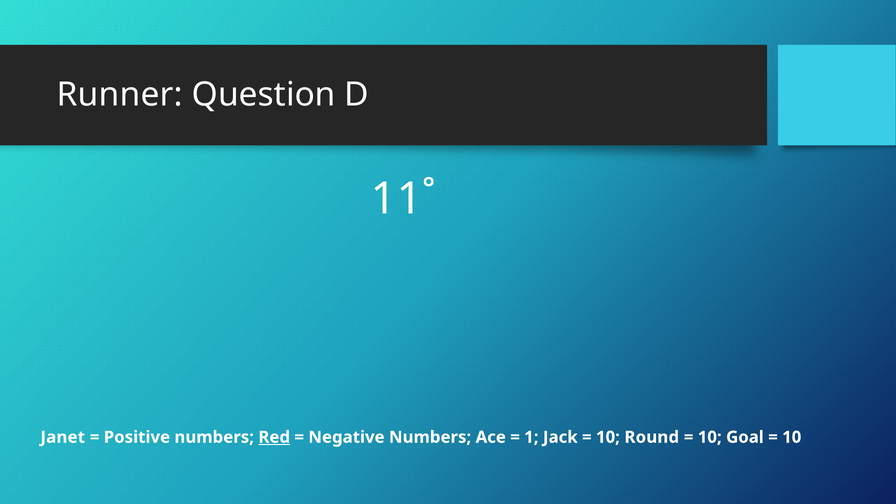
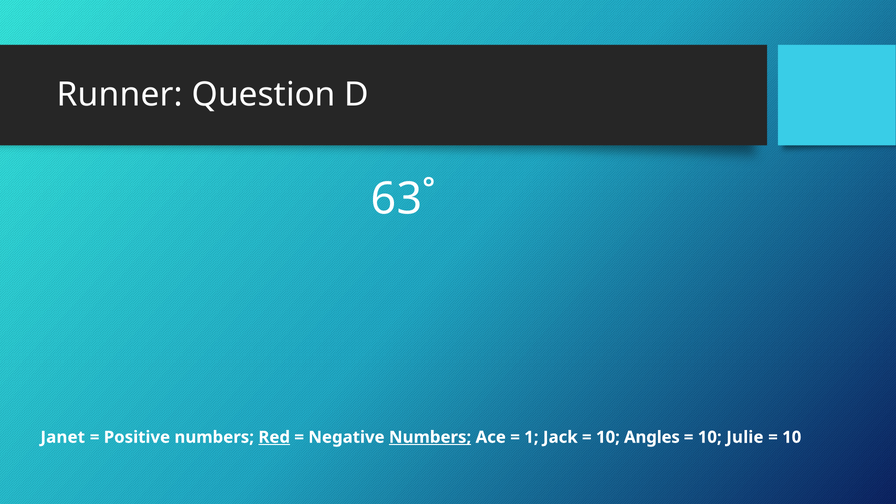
11˚: 11˚ -> 63˚
Numbers at (430, 437) underline: none -> present
Round: Round -> Angles
Goal: Goal -> Julie
